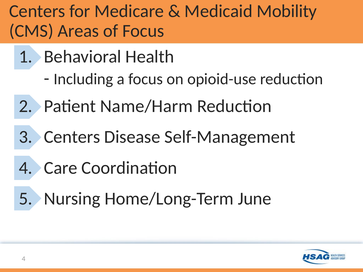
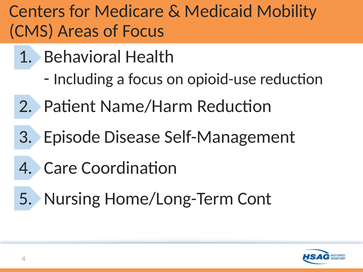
Centers at (72, 137): Centers -> Episode
June: June -> Cont
